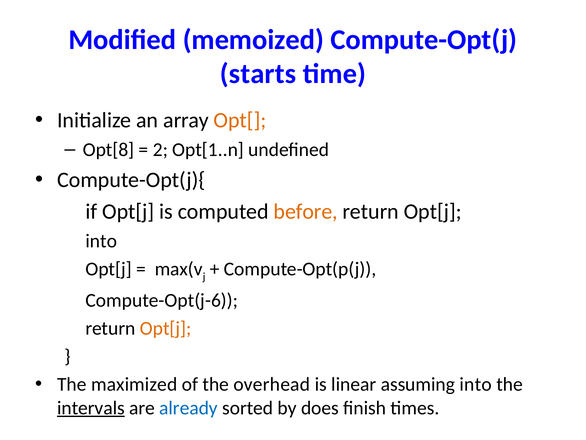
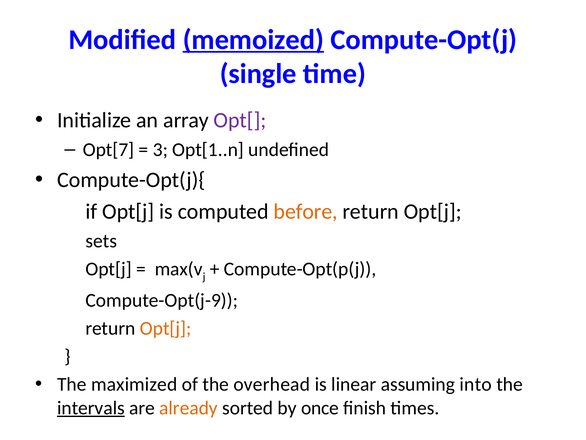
memoized underline: none -> present
starts: starts -> single
Opt[ colour: orange -> purple
Opt[8: Opt[8 -> Opt[7
2: 2 -> 3
into at (101, 241): into -> sets
Compute-Opt(j-6: Compute-Opt(j-6 -> Compute-Opt(j-9
already colour: blue -> orange
does: does -> once
